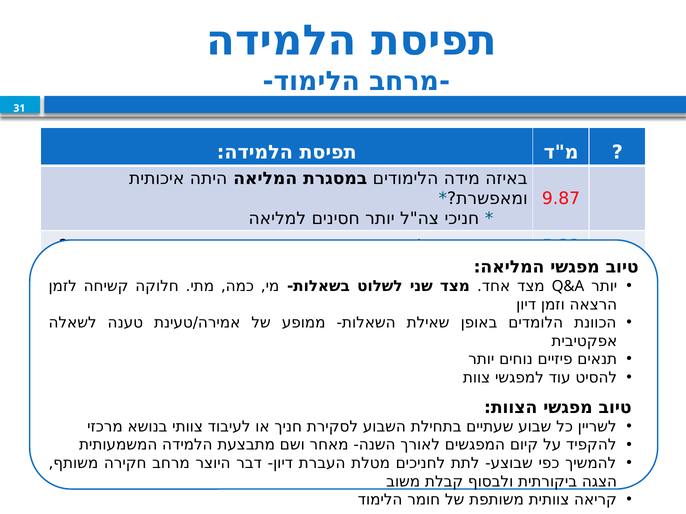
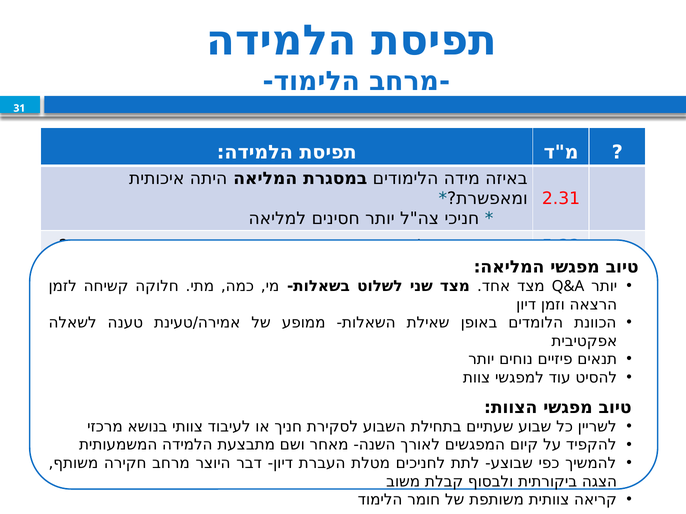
9.87: 9.87 -> 2.31
